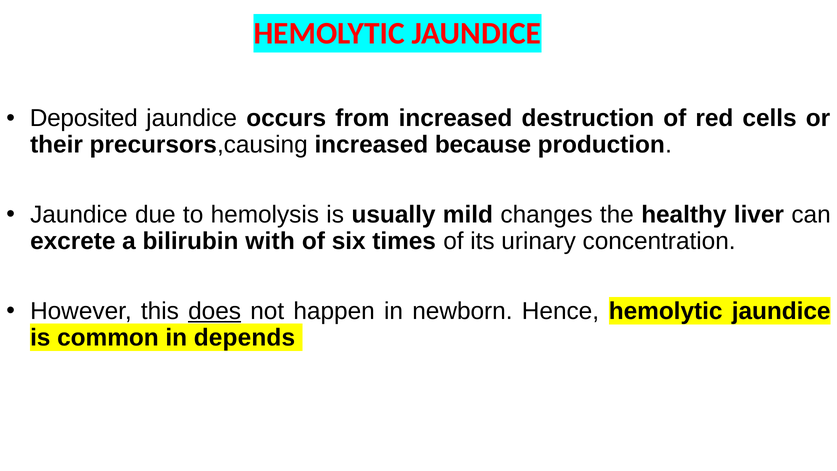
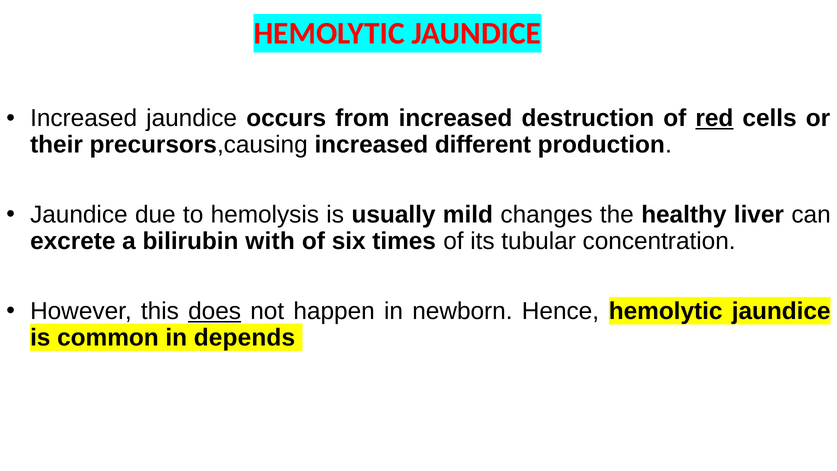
Deposited at (84, 118): Deposited -> Increased
red underline: none -> present
because: because -> different
urinary: urinary -> tubular
